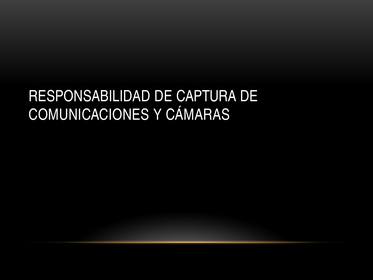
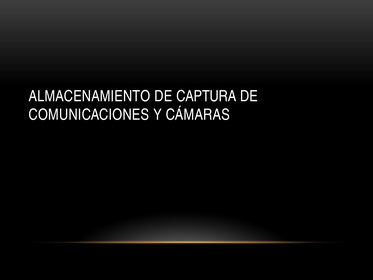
RESPONSABILIDAD: RESPONSABILIDAD -> ALMACENAMIENTO
